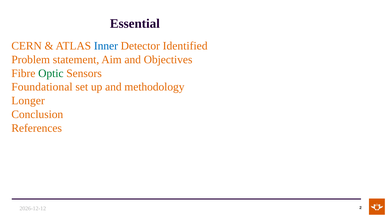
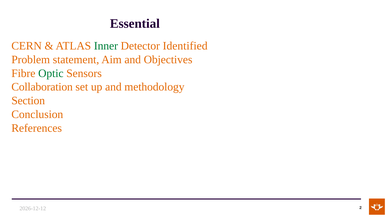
Inner colour: blue -> green
Foundational: Foundational -> Collaboration
Longer: Longer -> Section
